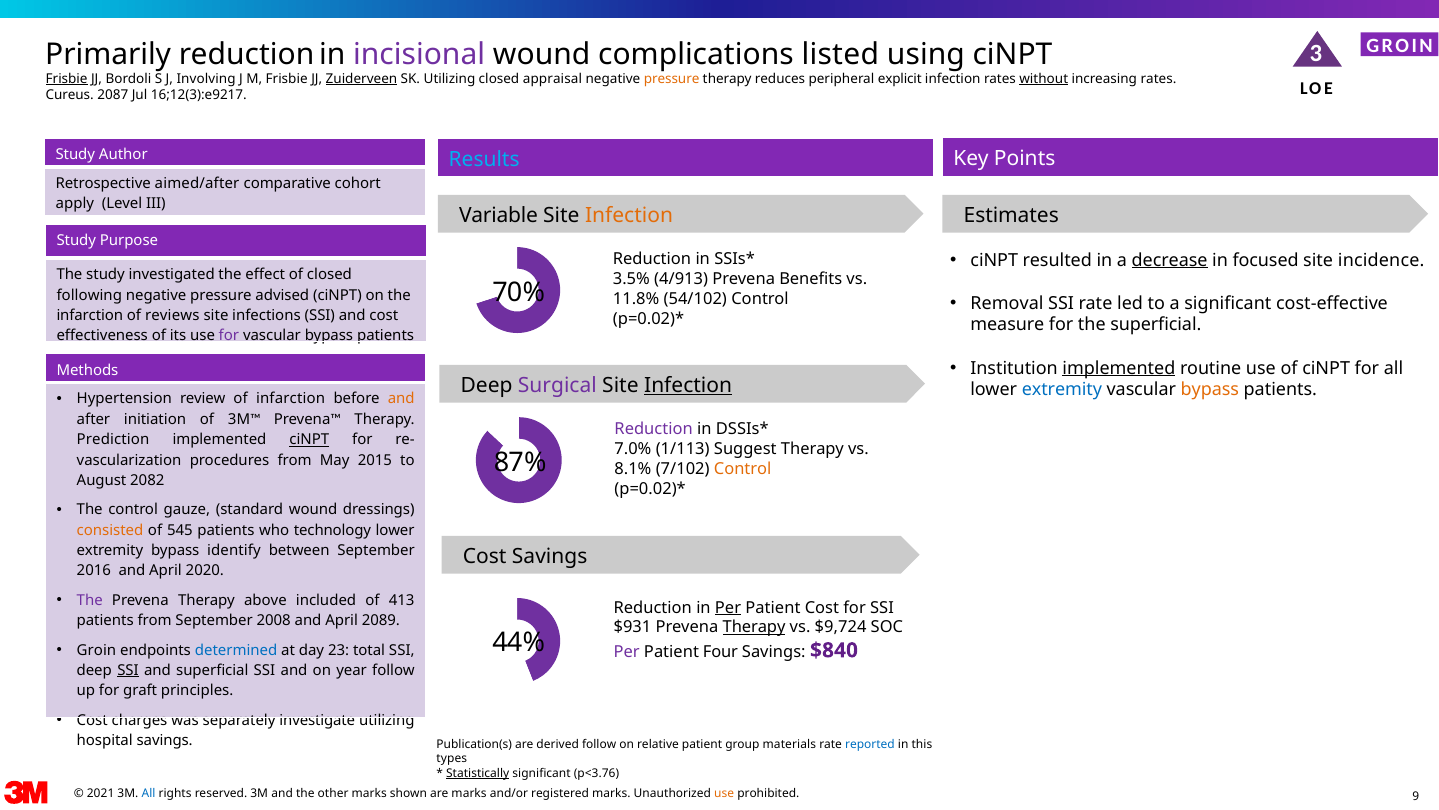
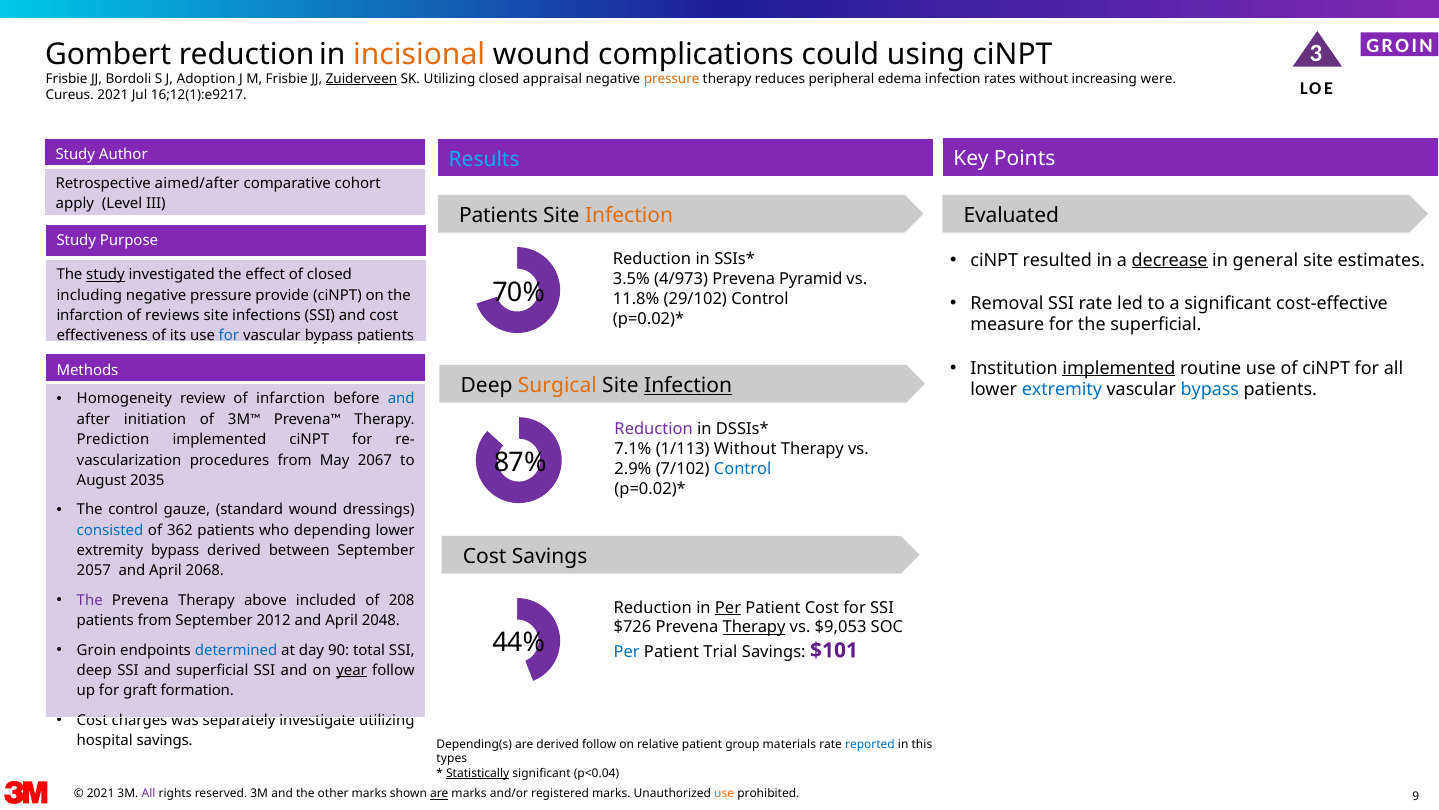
Primarily: Primarily -> Gombert
incisional colour: purple -> orange
listed: listed -> could
Frisbie at (67, 79) underline: present -> none
Involving: Involving -> Adoption
explicit: explicit -> edema
without at (1044, 79) underline: present -> none
increasing rates: rates -> were
Cureus 2087: 2087 -> 2021
16;12(3):e9217: 16;12(3):e9217 -> 16;12(1):e9217
Variable at (498, 215): Variable -> Patients
Estimates: Estimates -> Evaluated
focused: focused -> general
incidence: incidence -> estimates
study at (106, 275) underline: none -> present
4/913: 4/913 -> 4/973
Benefits: Benefits -> Pyramid
following: following -> including
advised: advised -> provide
54/102: 54/102 -> 29/102
for at (229, 336) colour: purple -> blue
Surgical colour: purple -> orange
bypass at (1210, 390) colour: orange -> blue
Hypertension: Hypertension -> Homogeneity
and at (401, 399) colour: orange -> blue
ciNPT at (309, 439) underline: present -> none
7.0%: 7.0% -> 7.1%
1/113 Suggest: Suggest -> Without
2015: 2015 -> 2067
8.1%: 8.1% -> 2.9%
Control at (743, 469) colour: orange -> blue
2082: 2082 -> 2035
consisted colour: orange -> blue
545: 545 -> 362
technology: technology -> depending
bypass identify: identify -> derived
2016: 2016 -> 2057
2020: 2020 -> 2068
413: 413 -> 208
2008: 2008 -> 2012
2089: 2089 -> 2048
$931: $931 -> $726
$9,724: $9,724 -> $9,053
23: 23 -> 90
Per at (627, 651) colour: purple -> blue
Four: Four -> Trial
$840: $840 -> $101
SSI at (128, 670) underline: present -> none
year underline: none -> present
principles: principles -> formation
Publication(s: Publication(s -> Depending(s
p<3.76: p<3.76 -> p<0.04
All at (149, 793) colour: blue -> purple
are at (439, 793) underline: none -> present
